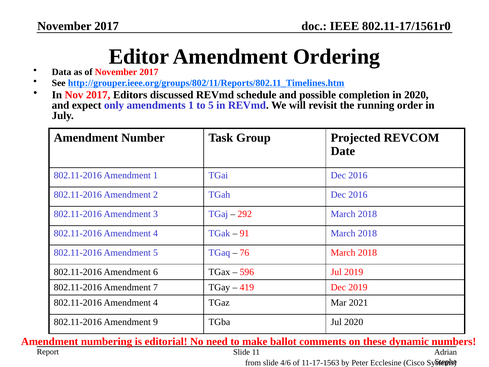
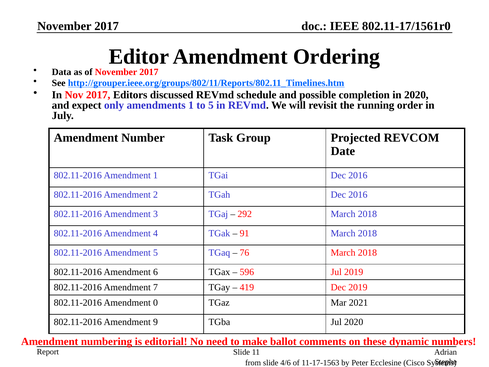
4 at (156, 303): 4 -> 0
